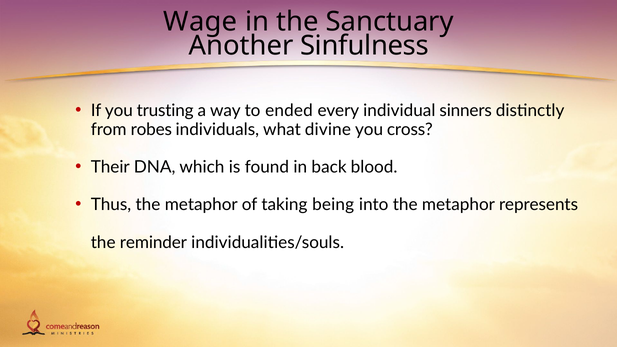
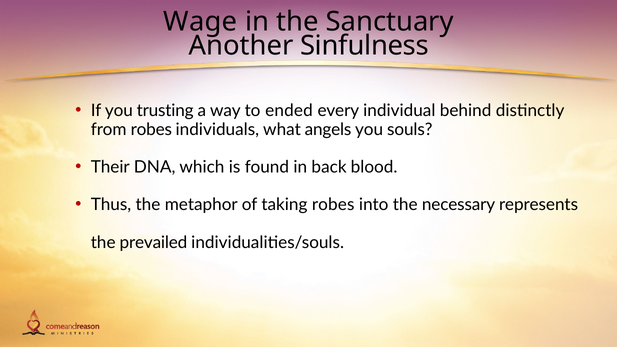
sinners: sinners -> behind
divine: divine -> angels
cross: cross -> souls
taking being: being -> robes
into the metaphor: metaphor -> necessary
reminder: reminder -> prevailed
